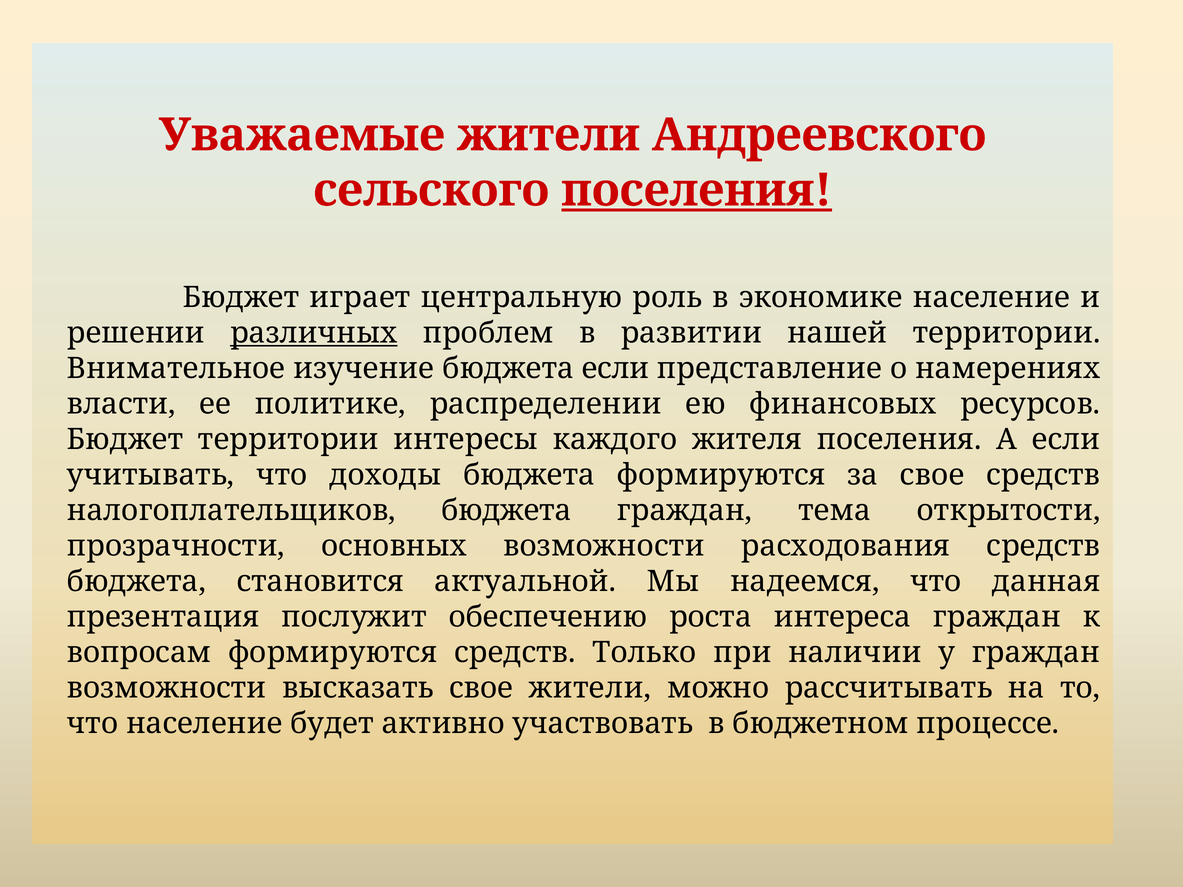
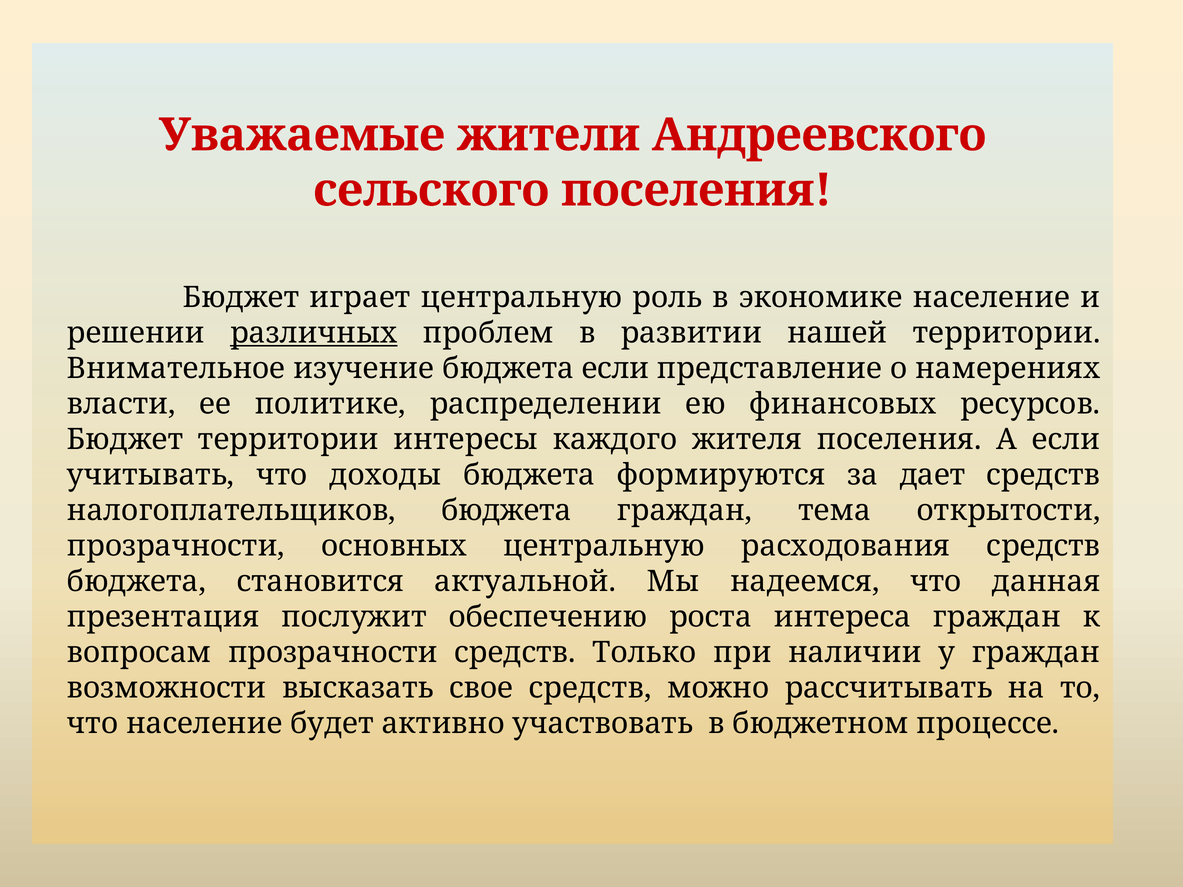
поселения at (697, 190) underline: present -> none
за свое: свое -> дает
основных возможности: возможности -> центральную
вопросам формируются: формируются -> прозрачности
свое жители: жители -> средств
